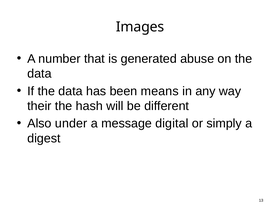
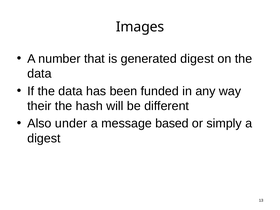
generated abuse: abuse -> digest
means: means -> funded
digital: digital -> based
